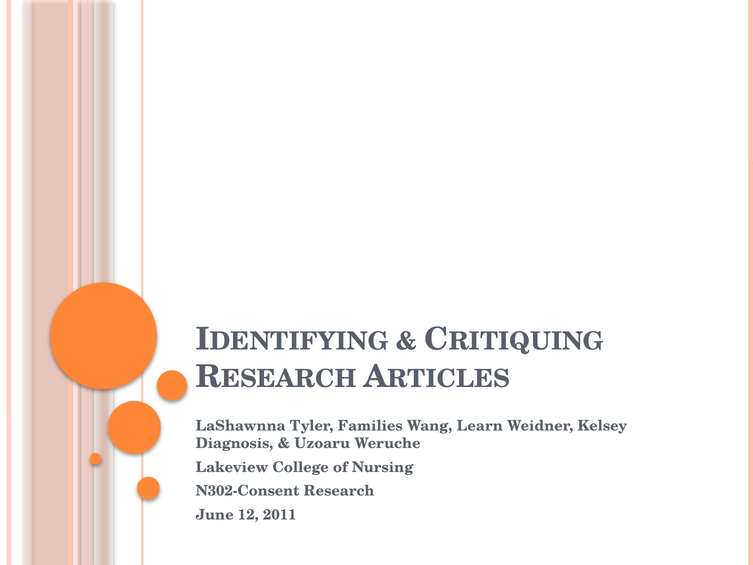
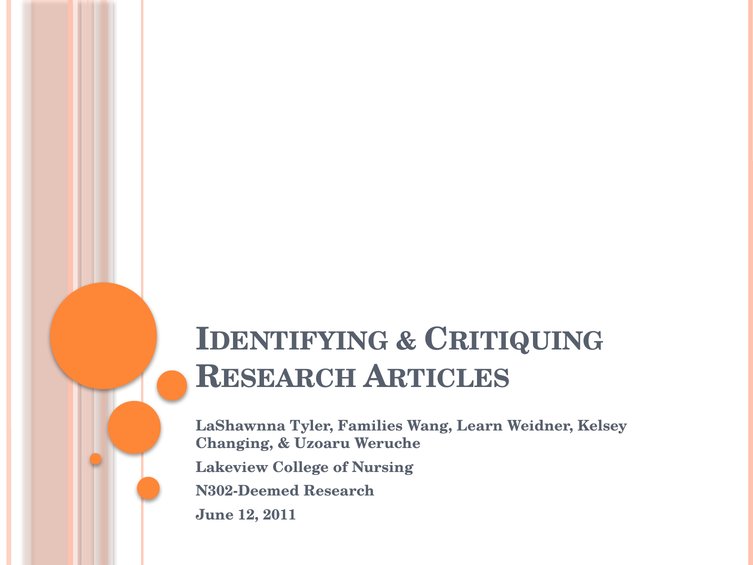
Diagnosis: Diagnosis -> Changing
N302-Consent: N302-Consent -> N302-Deemed
